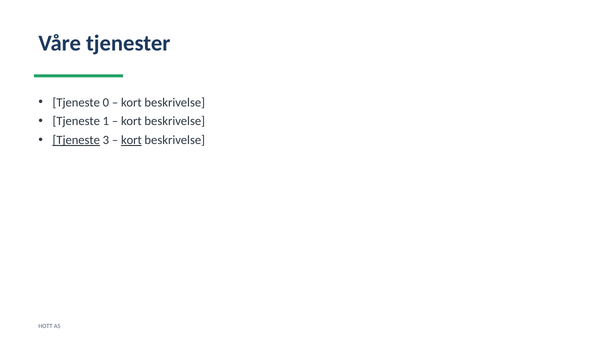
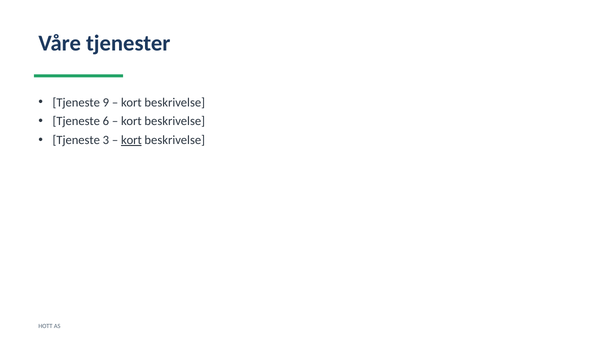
0: 0 -> 9
1: 1 -> 6
Tjeneste at (76, 140) underline: present -> none
